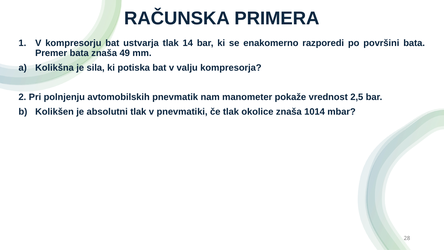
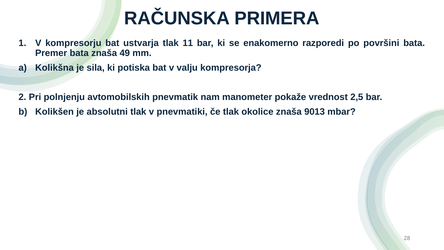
14: 14 -> 11
1014: 1014 -> 9013
